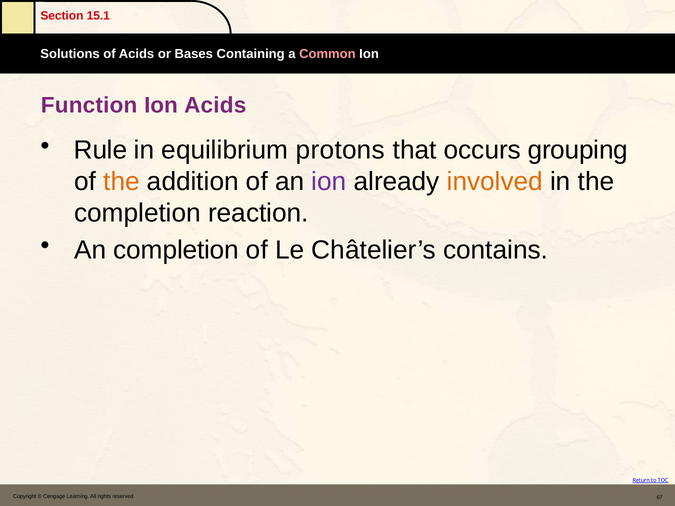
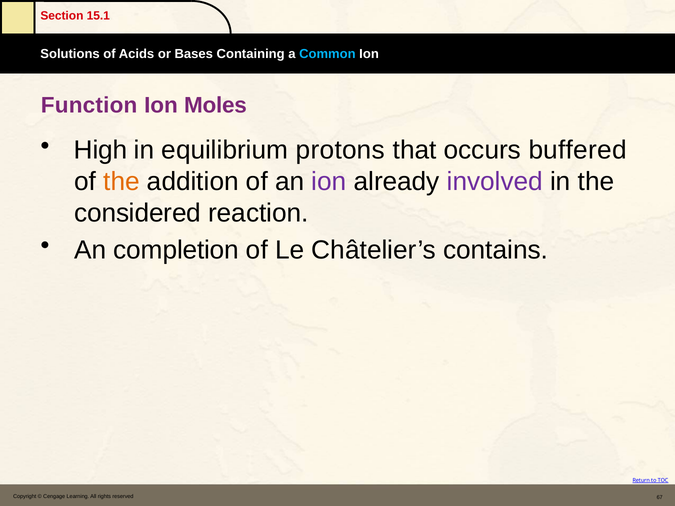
Common colour: pink -> light blue
Ion Acids: Acids -> Moles
Rule: Rule -> High
grouping: grouping -> buffered
involved colour: orange -> purple
completion at (138, 213): completion -> considered
